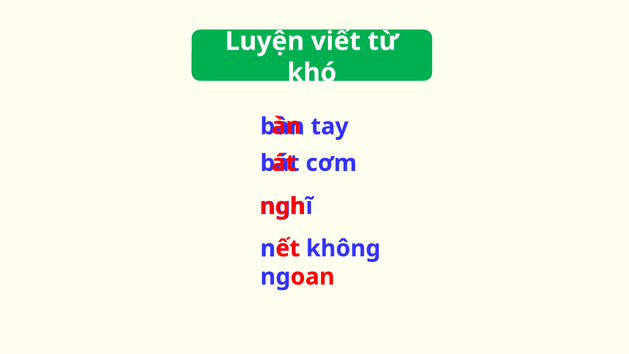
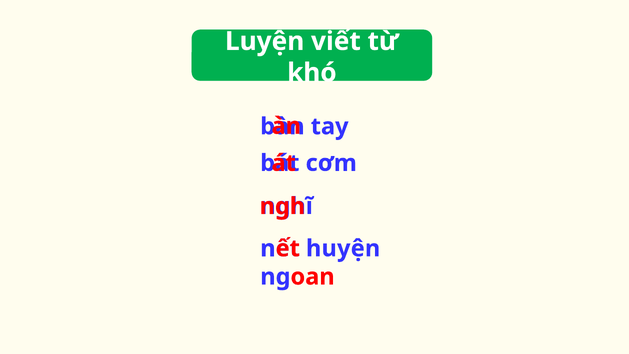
không: không -> huyện
